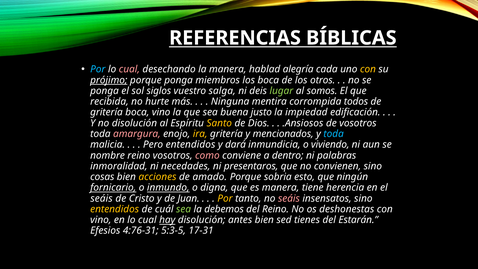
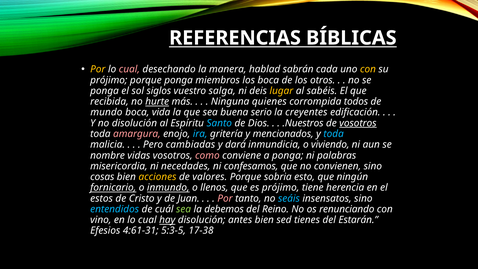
Por at (98, 69) colour: light blue -> yellow
alegría: alegría -> sabrán
prójimo at (109, 80) underline: present -> none
lugar colour: light green -> yellow
somos: somos -> sabéis
hurte underline: none -> present
mentira: mentira -> quienes
gritería at (106, 112): gritería -> mundo
boca vino: vino -> vida
justo: justo -> serio
impiedad: impiedad -> creyentes
Santo colour: yellow -> light blue
.Ansiosos: .Ansiosos -> .Nuestros
vosotros at (358, 123) underline: none -> present
ira colour: yellow -> light blue
Pero entendidos: entendidos -> cambiadas
nombre reino: reino -> vidas
a dentro: dentro -> ponga
inmoralidad: inmoralidad -> misericordia
presentaros: presentaros -> confesamos
amado: amado -> valores
digna: digna -> llenos
es manera: manera -> prójimo
seáis at (102, 198): seáis -> estos
Por at (225, 198) colour: yellow -> pink
seáis at (289, 198) colour: pink -> light blue
entendidos at (115, 209) colour: yellow -> light blue
deshonestas: deshonestas -> renunciando
4:76-31: 4:76-31 -> 4:61-31
17-31: 17-31 -> 17-38
